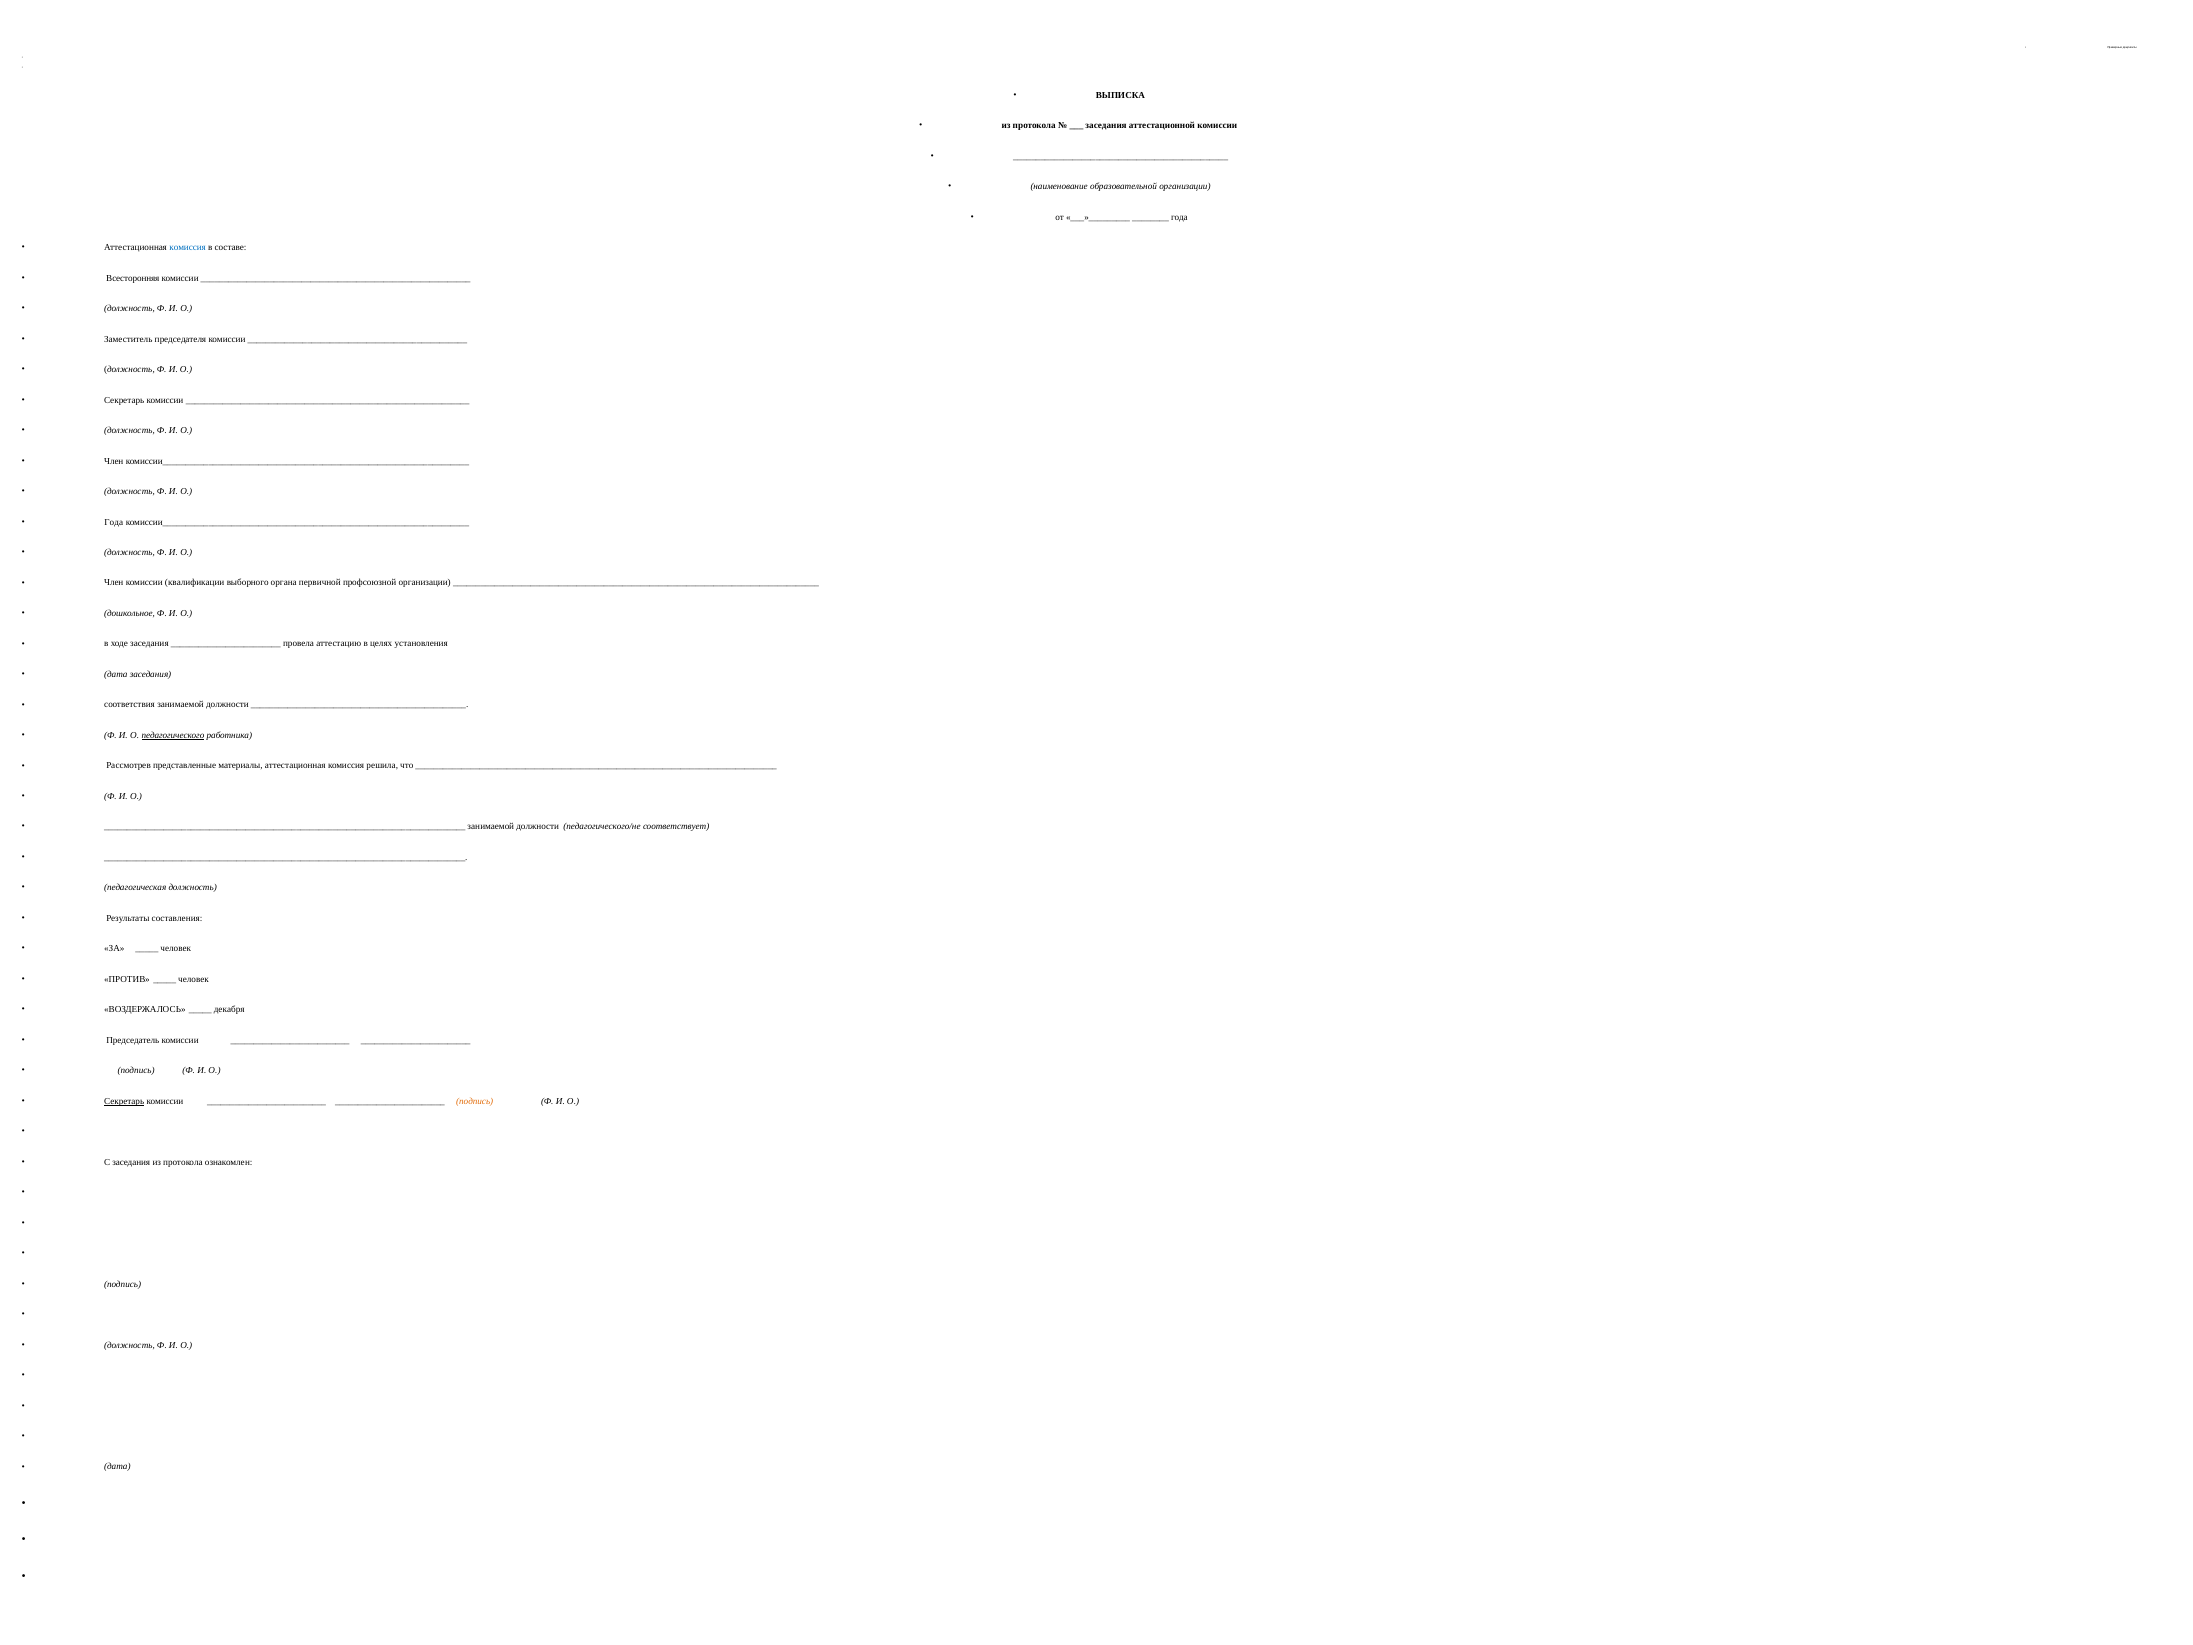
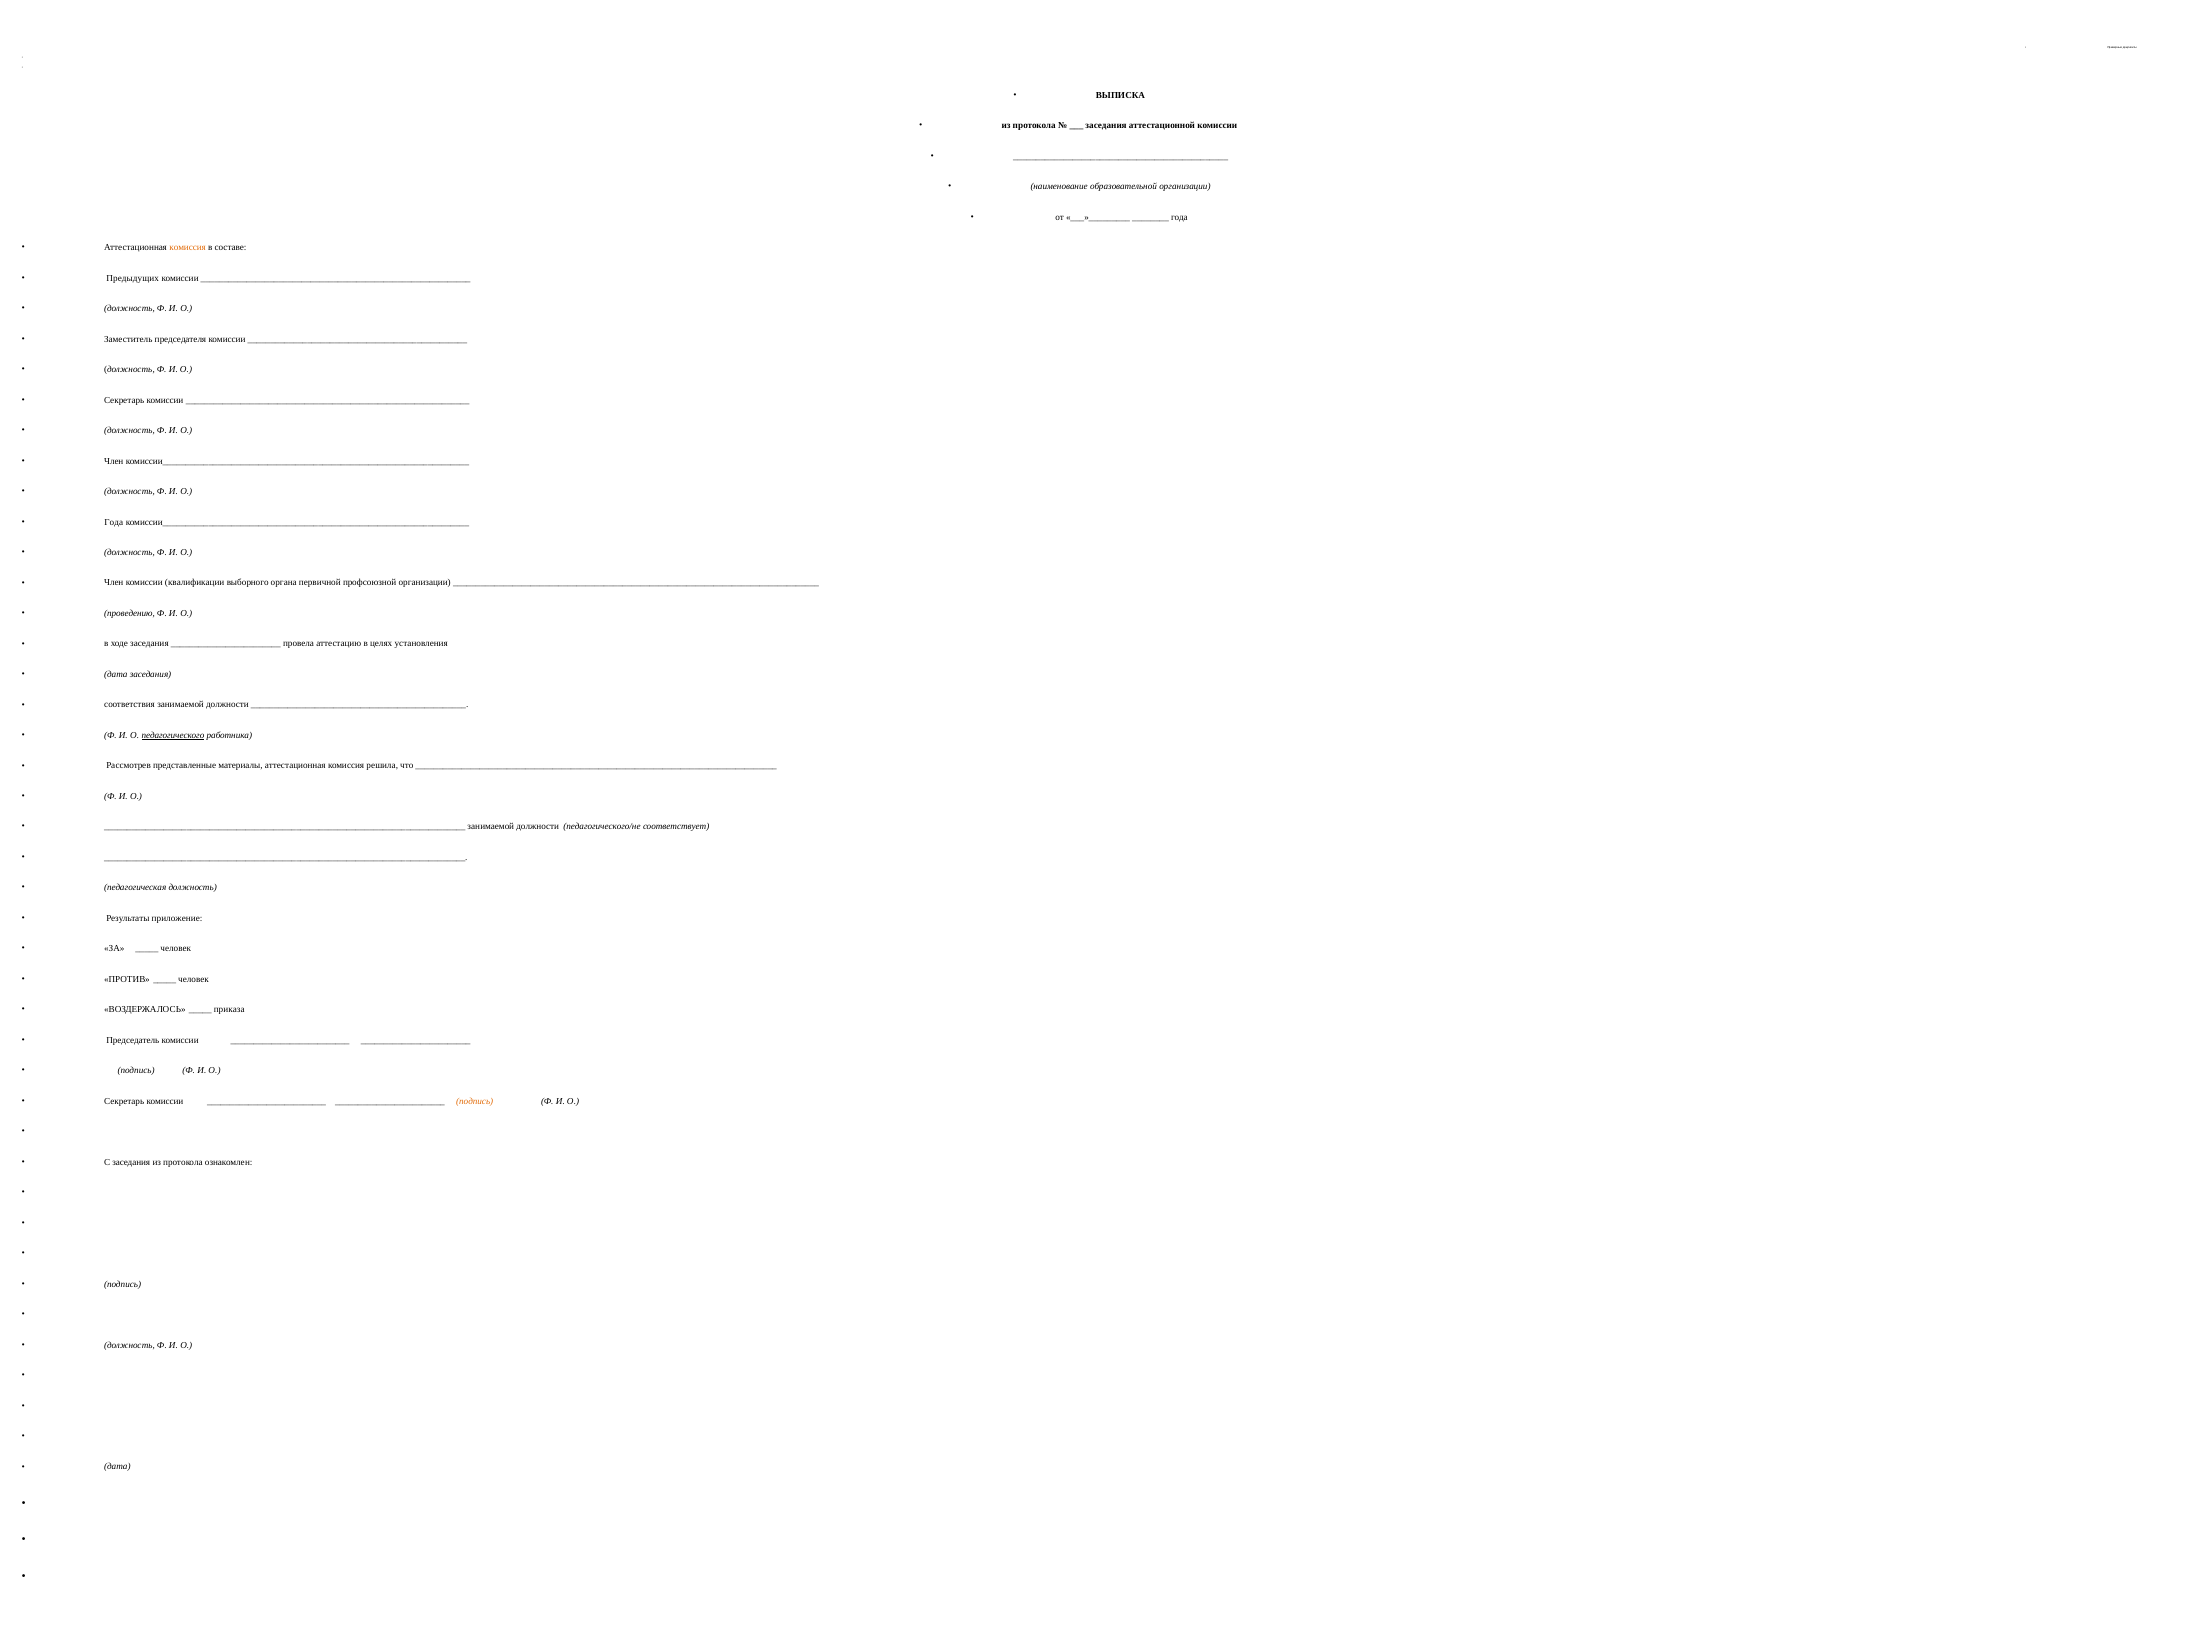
комиссия at (188, 248) colour: blue -> orange
Всесторонняя: Всесторонняя -> Предыдущих
дошкольное: дошкольное -> проведению
составления: составления -> приложение
декабря: декабря -> приказа
Секретарь at (124, 1101) underline: present -> none
